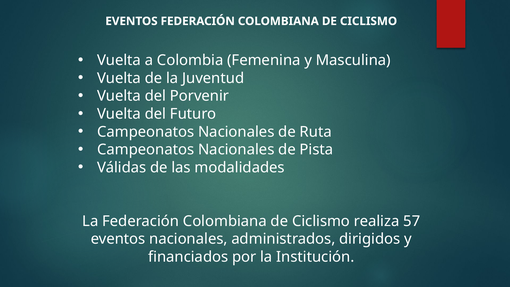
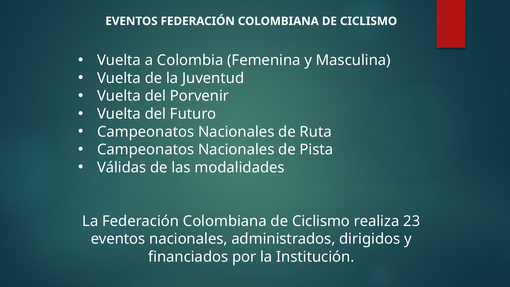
57: 57 -> 23
